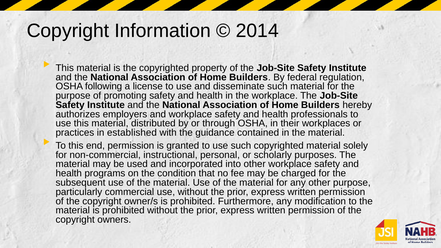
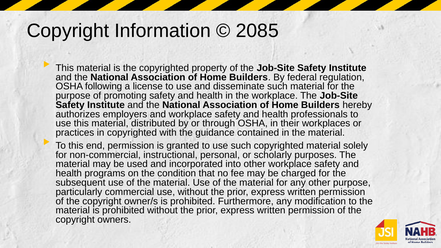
2014: 2014 -> 2085
in established: established -> copyrighted
